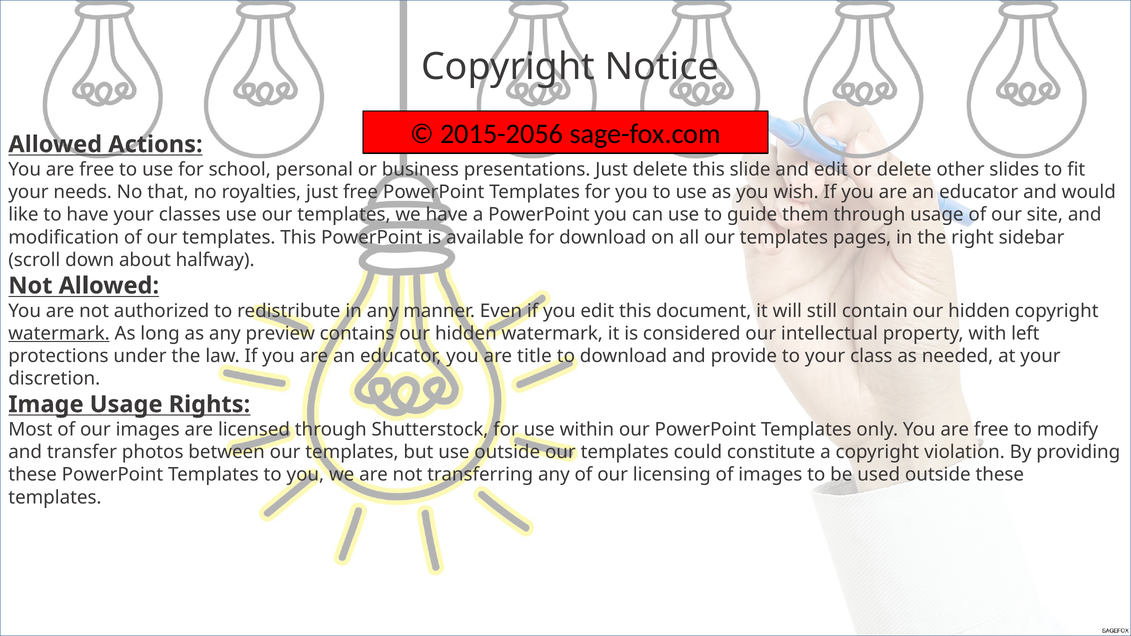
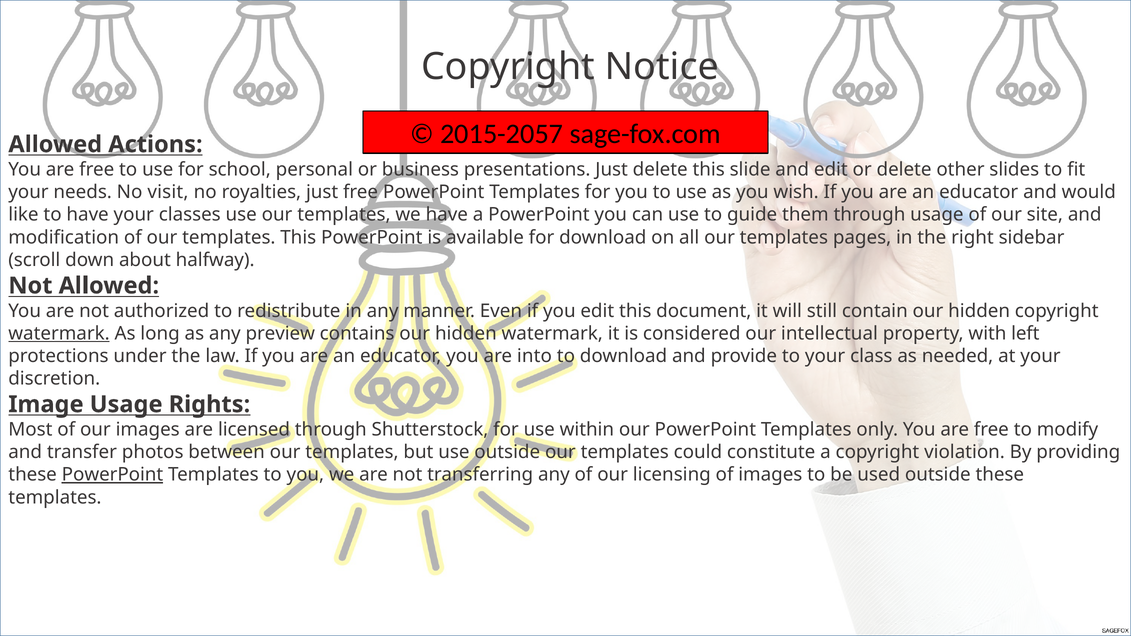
2015-2056: 2015-2056 -> 2015-2057
that: that -> visit
title: title -> into
PowerPoint at (112, 475) underline: none -> present
